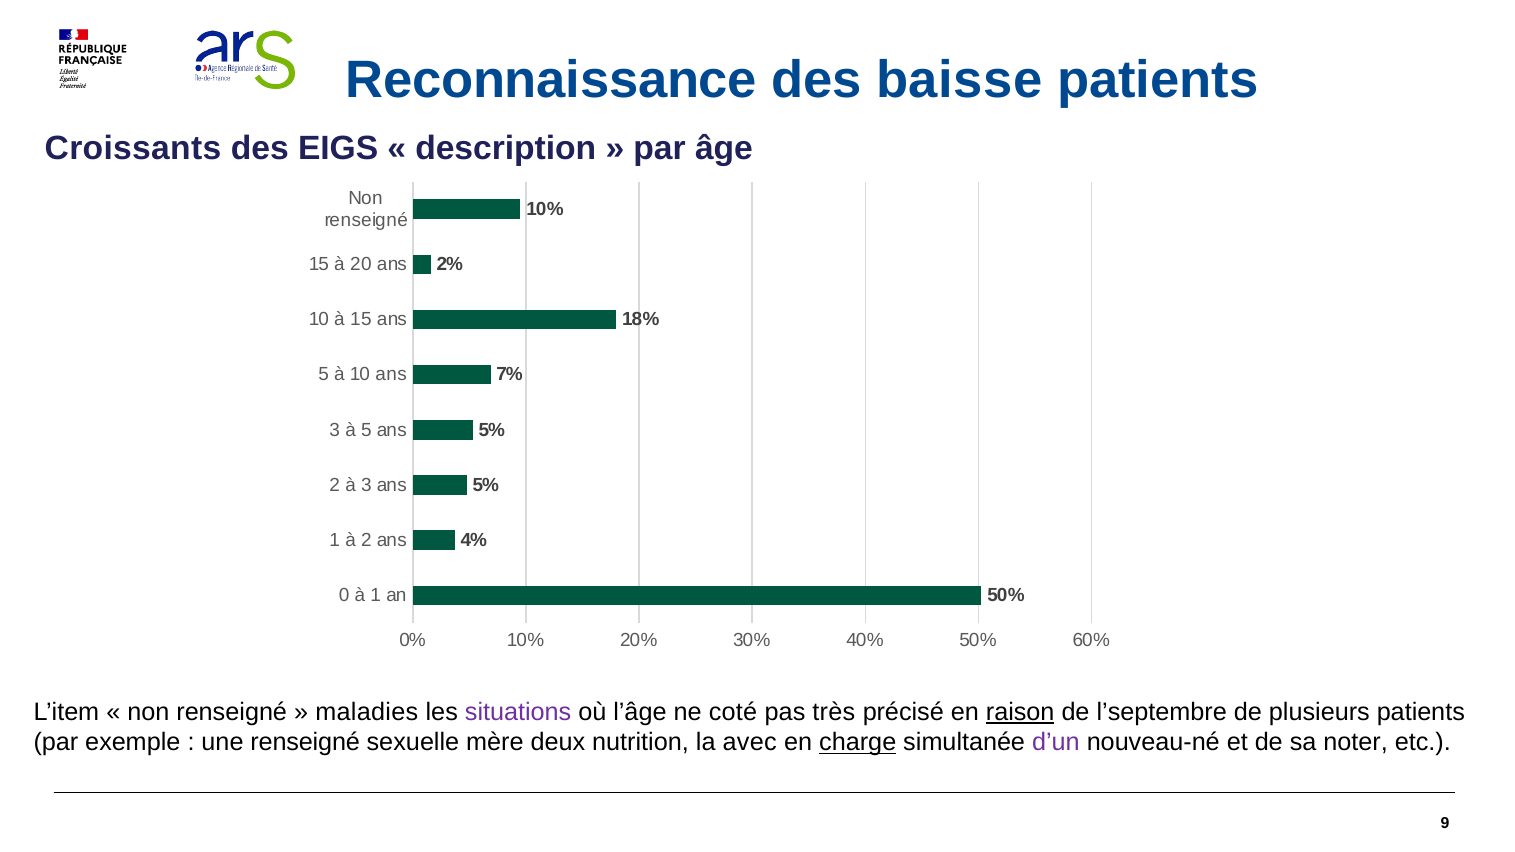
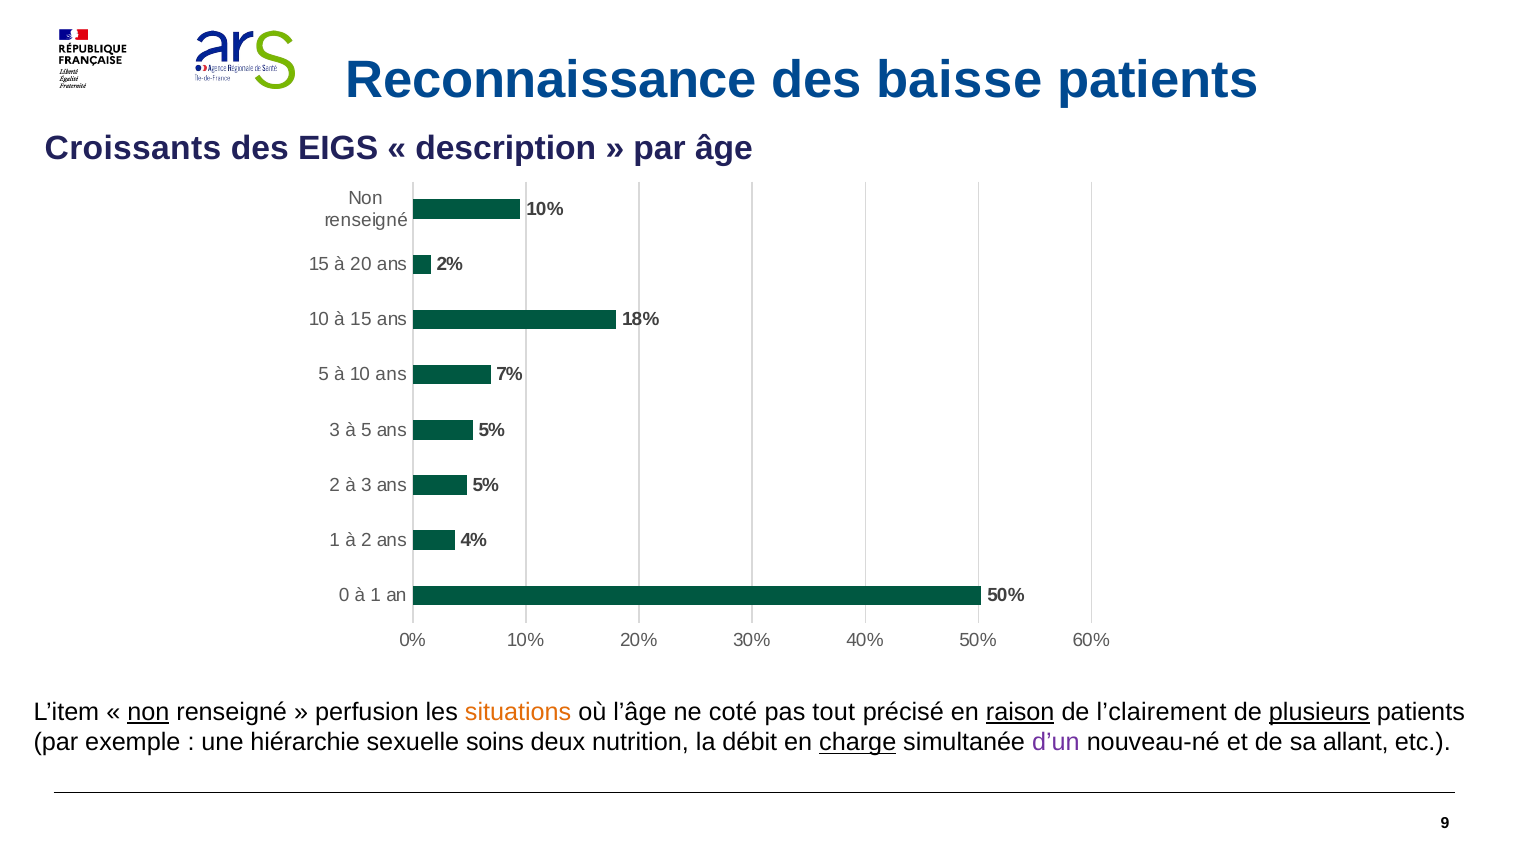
non at (148, 712) underline: none -> present
maladies: maladies -> perfusion
situations colour: purple -> orange
très: très -> tout
l’septembre: l’septembre -> l’clairement
plusieurs underline: none -> present
une renseigné: renseigné -> hiérarchie
mère: mère -> soins
avec: avec -> débit
noter: noter -> allant
